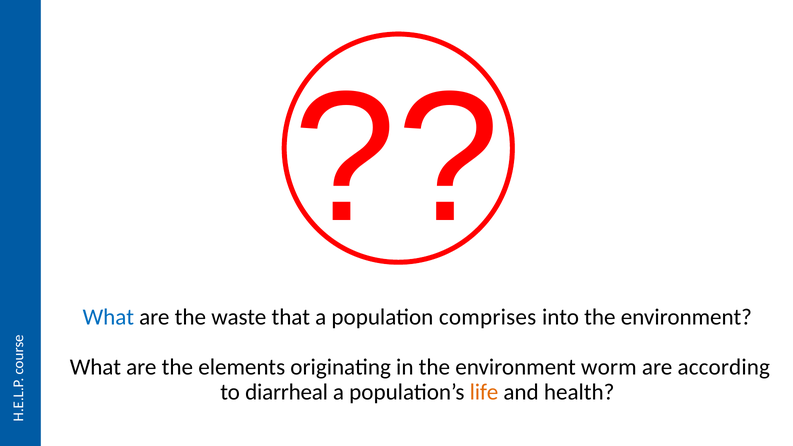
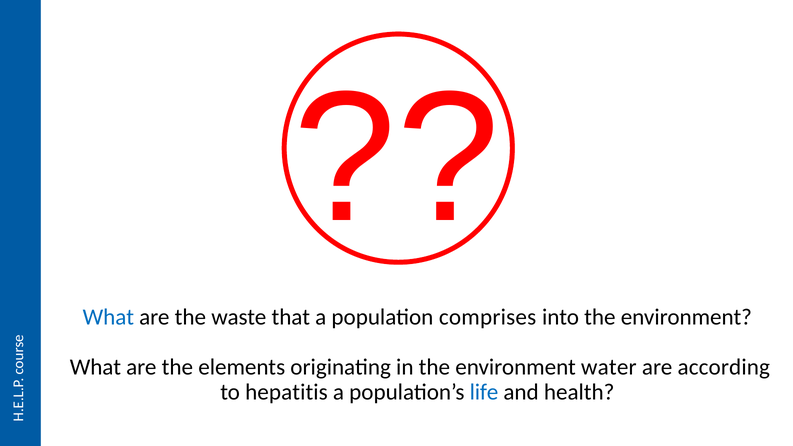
worm: worm -> water
diarrheal: diarrheal -> hepatitis
life colour: orange -> blue
